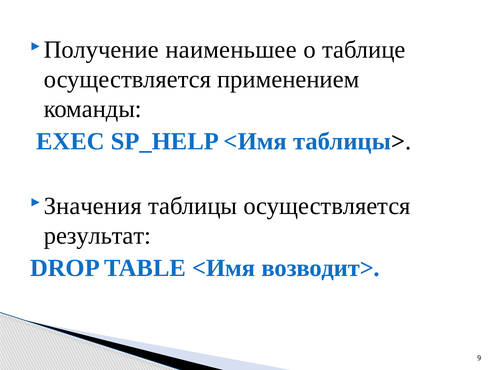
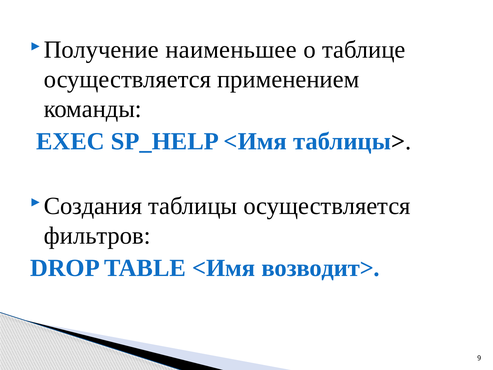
Значения: Значения -> Создания
результат: результат -> фильтров
